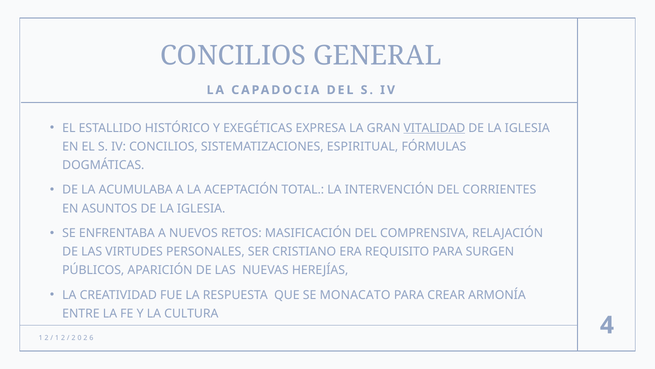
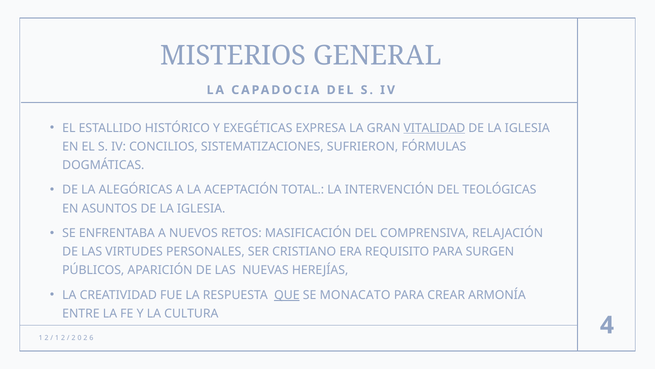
CONCILIOS at (233, 55): CONCILIOS -> MISTERIOS
ESPIRITUAL: ESPIRITUAL -> SUFRIERON
ACUMULABA: ACUMULABA -> ALEGÓRICAS
CORRIENTES: CORRIENTES -> TEOLÓGICAS
QUE underline: none -> present
